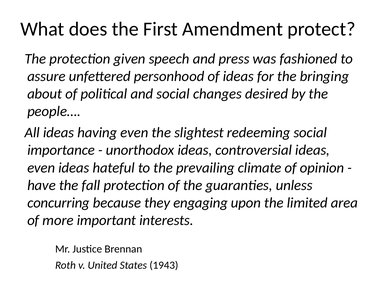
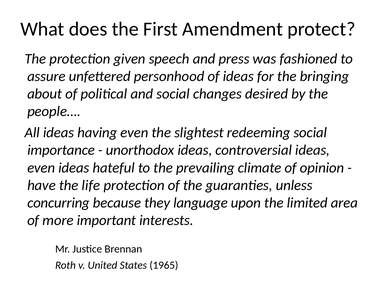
fall: fall -> life
engaging: engaging -> language
1943: 1943 -> 1965
